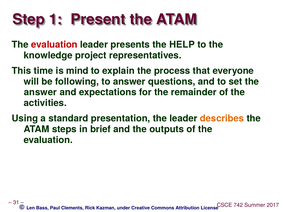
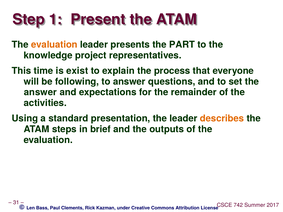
evaluation at (54, 45) colour: red -> orange
HELP: HELP -> PART
mind: mind -> exist
